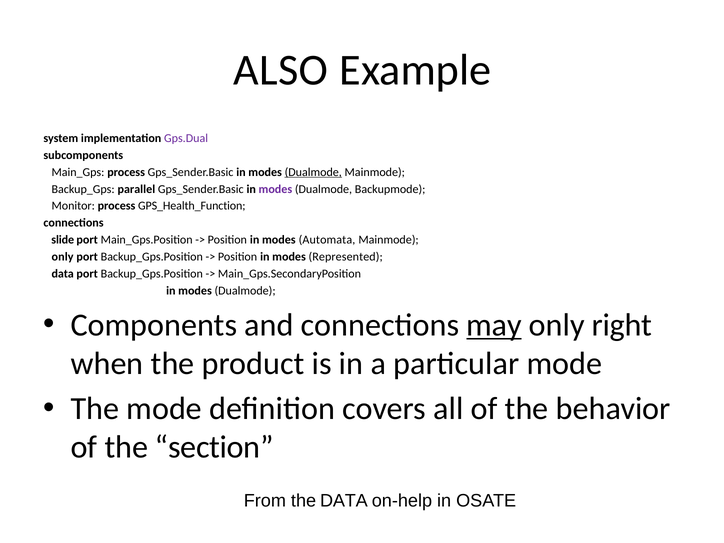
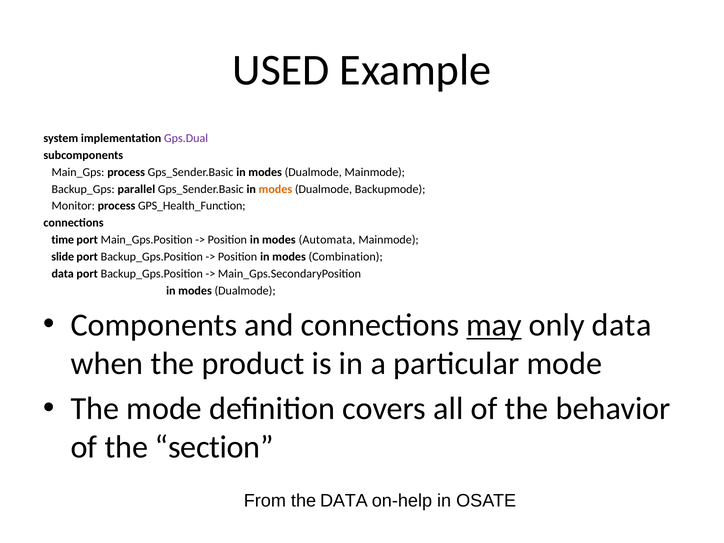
ALSO: ALSO -> USED
Dualmode at (313, 172) underline: present -> none
modes at (275, 189) colour: purple -> orange
slide: slide -> time
only at (63, 257): only -> slide
Represented: Represented -> Combination
only right: right -> data
